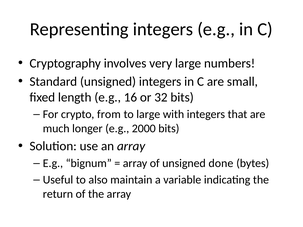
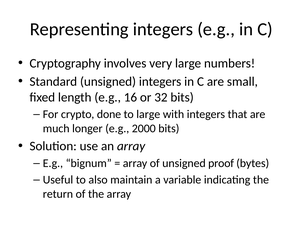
from: from -> done
done: done -> proof
